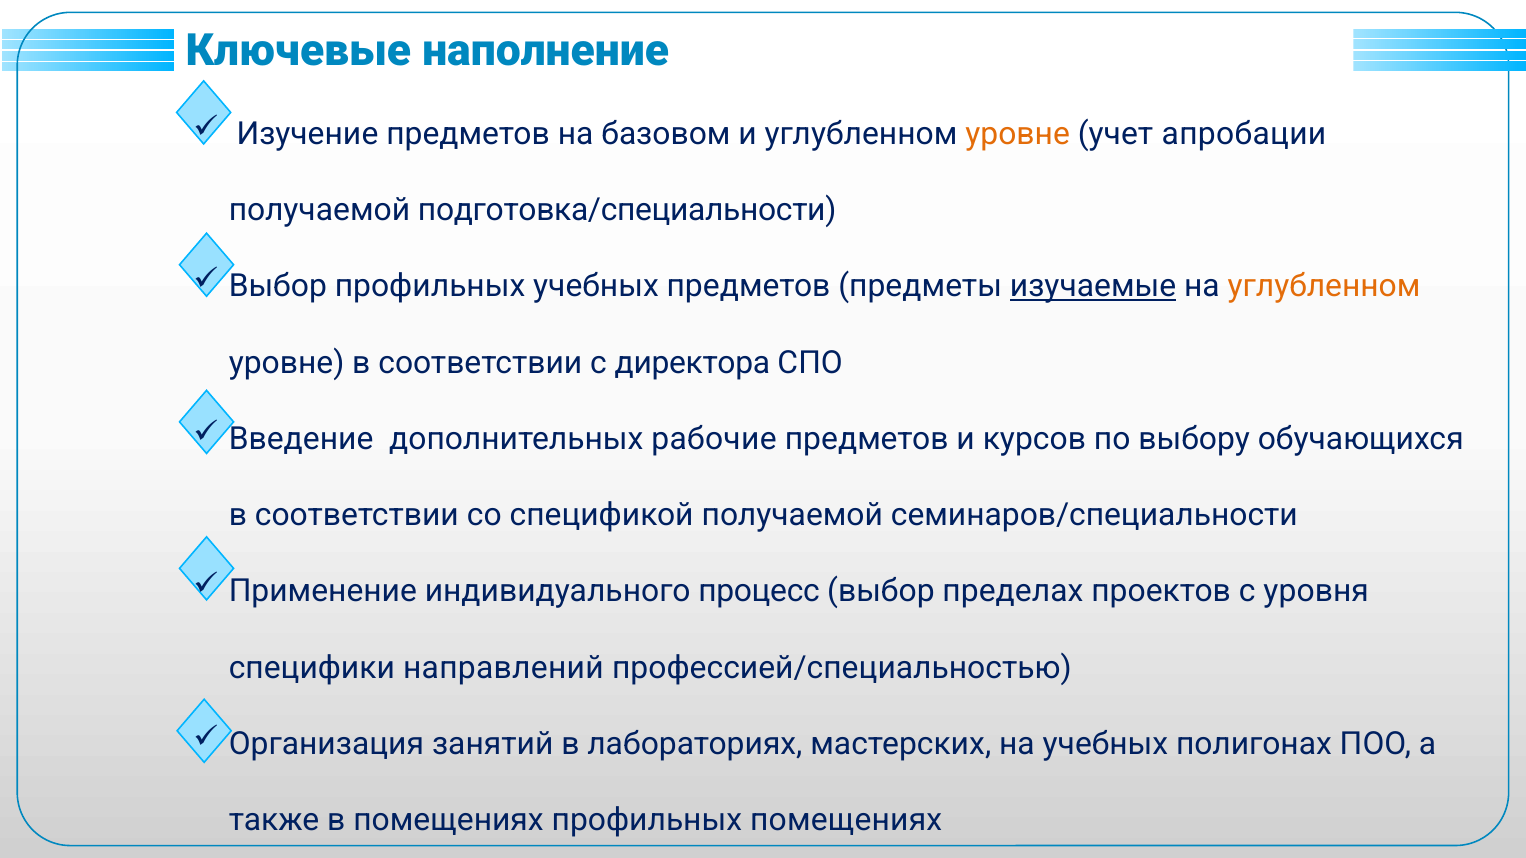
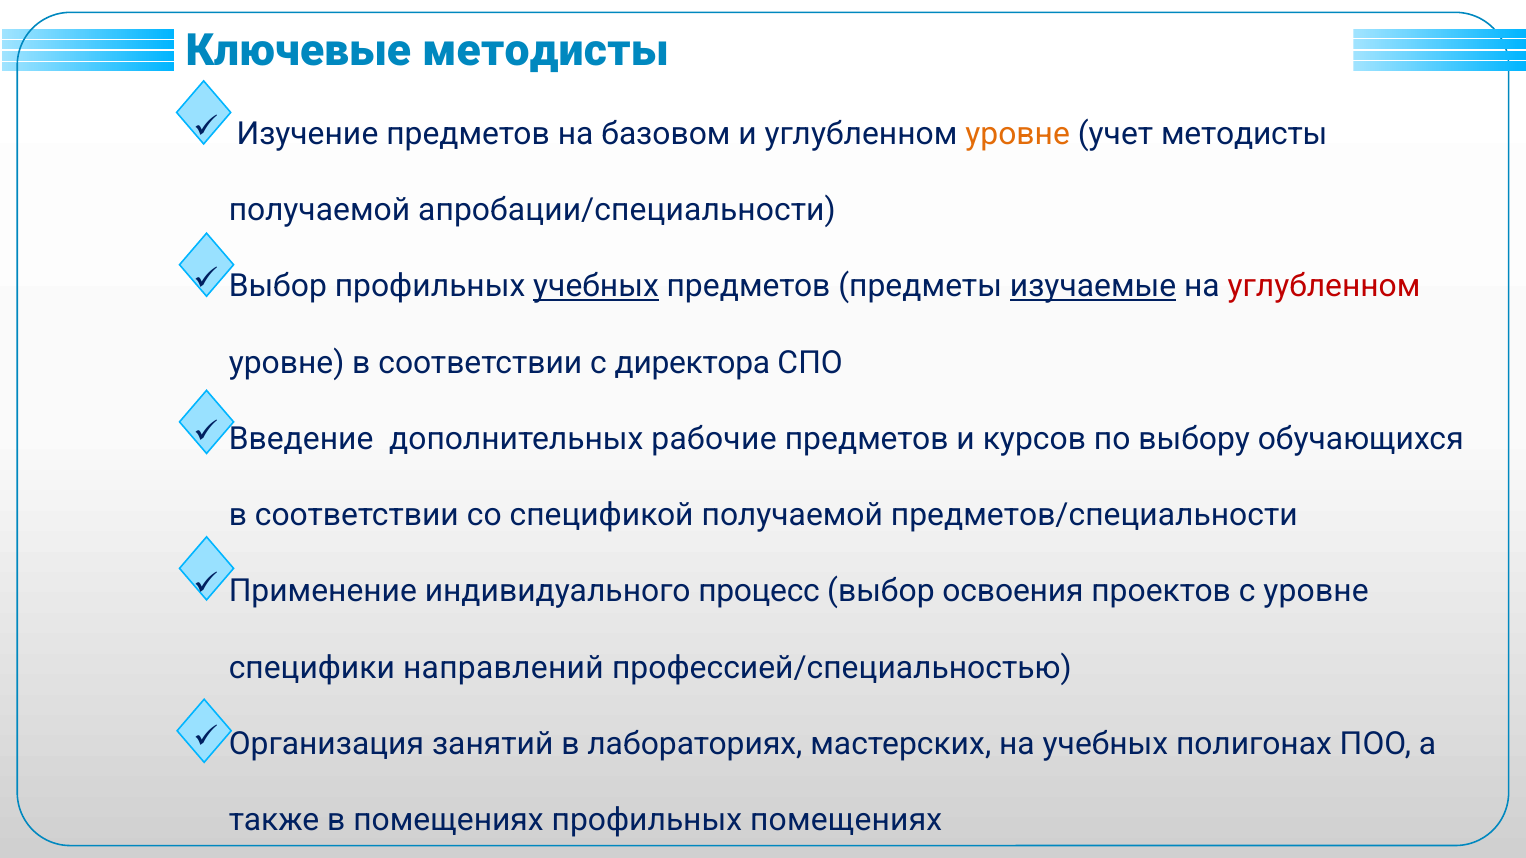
Ключевые наполнение: наполнение -> методисты
учет апробации: апробации -> методисты
подготовка/специальности: подготовка/специальности -> апробации/специальности
учебных at (596, 286) underline: none -> present
углубленном at (1324, 286) colour: orange -> red
семинаров/специальности: семинаров/специальности -> предметов/специальности
пределах: пределах -> освоения
с уровня: уровня -> уровне
